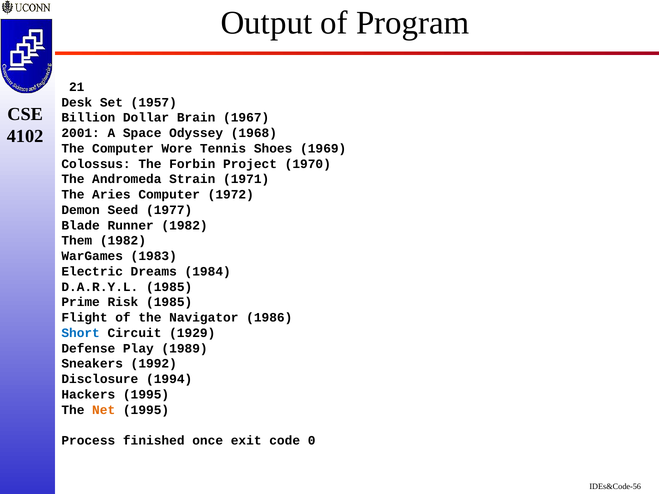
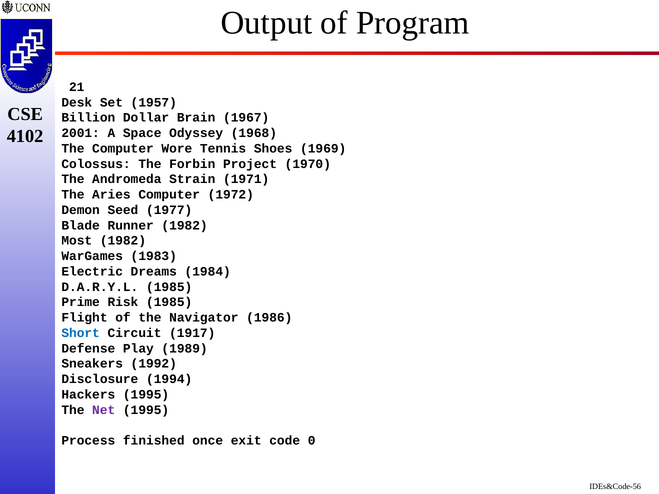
Them: Them -> Most
1929: 1929 -> 1917
Net colour: orange -> purple
